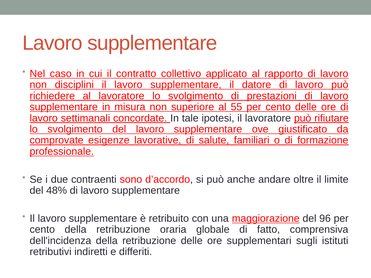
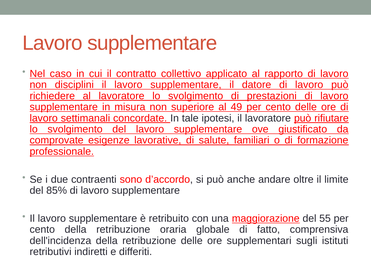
55: 55 -> 49
48%: 48% -> 85%
96: 96 -> 55
